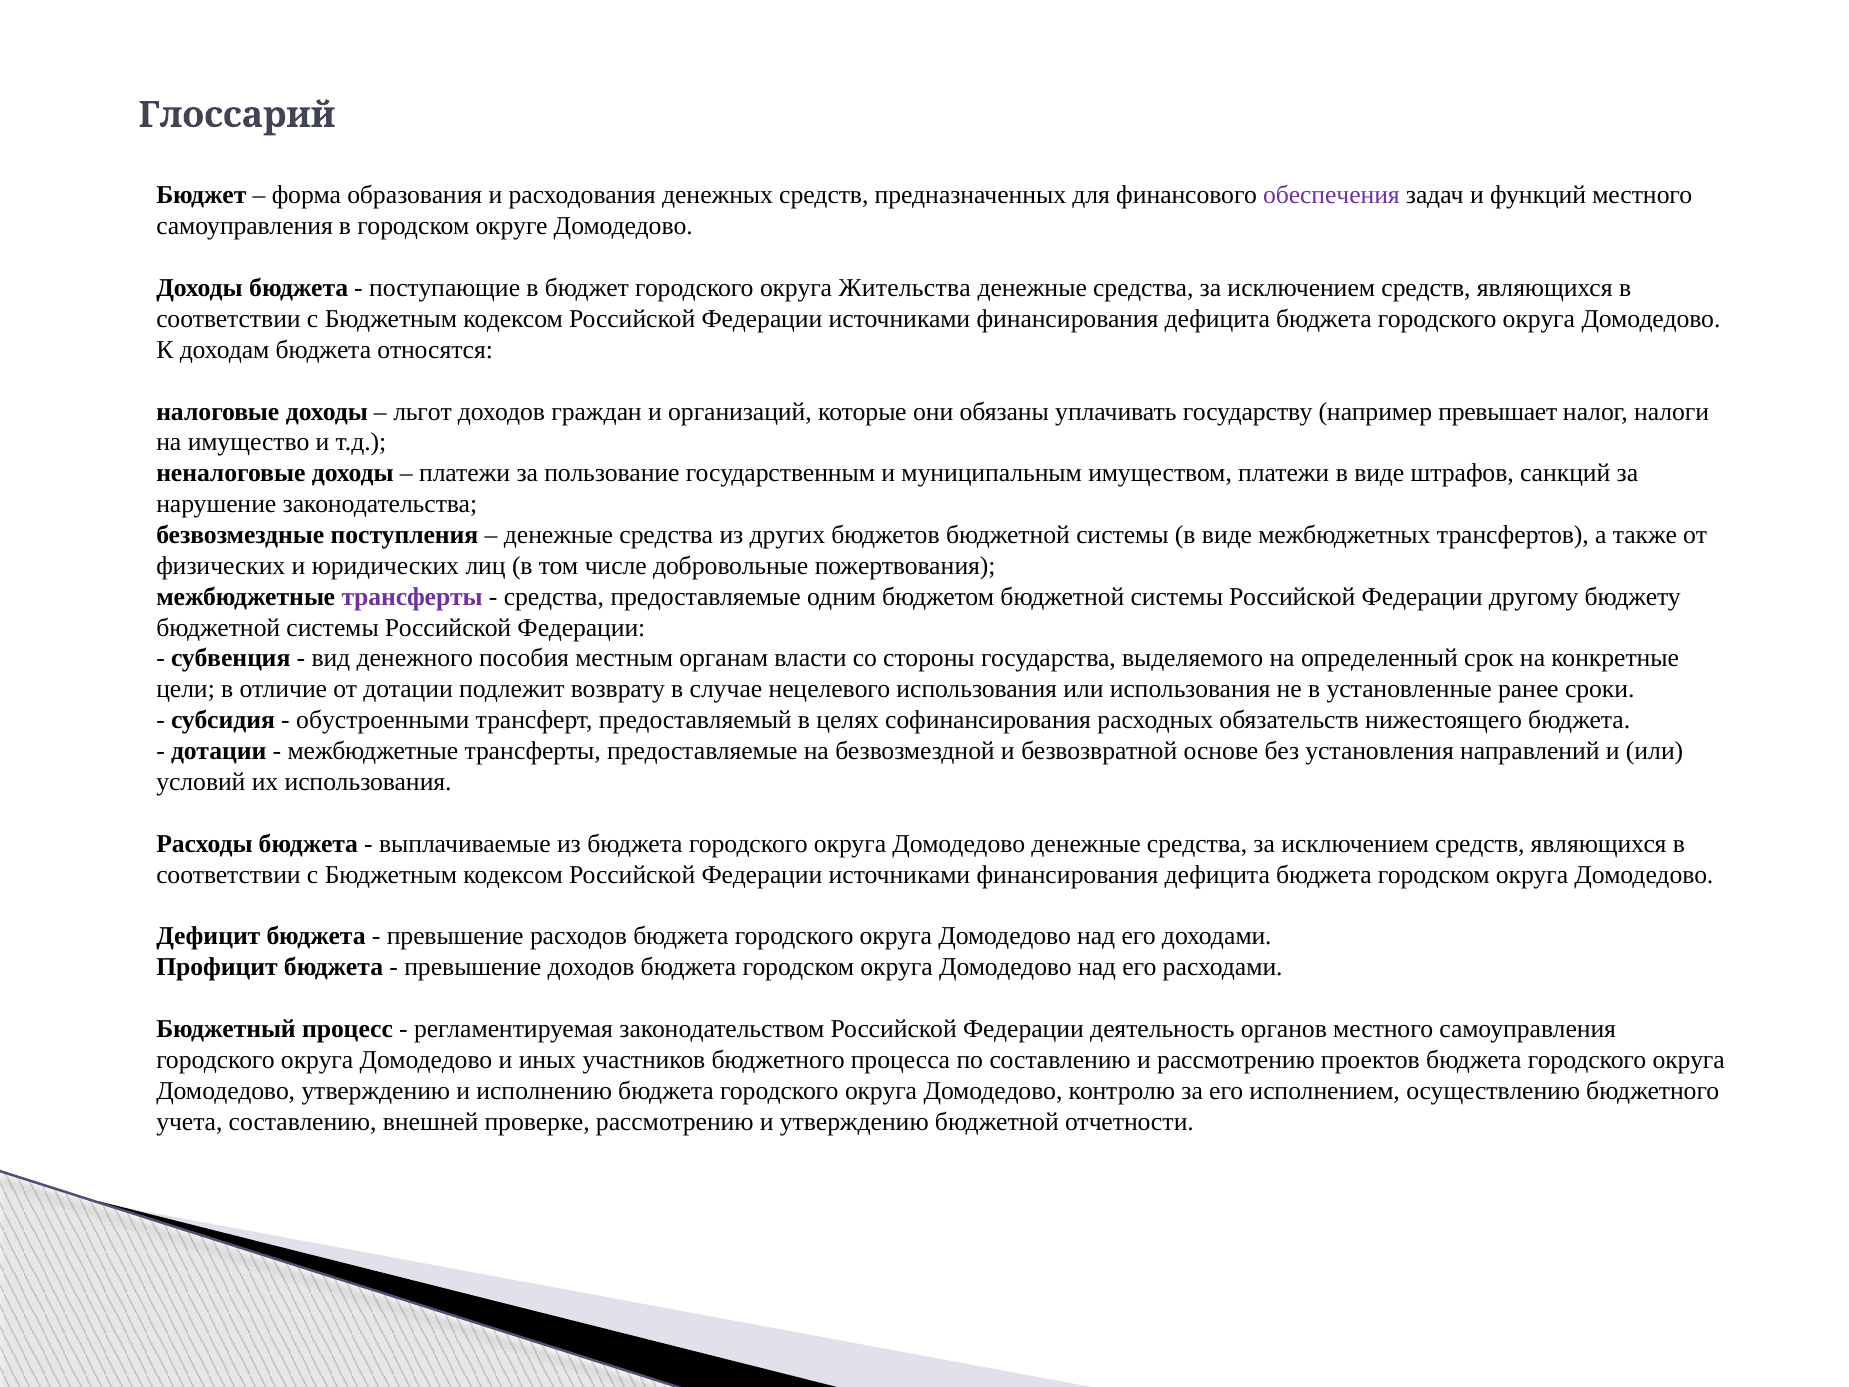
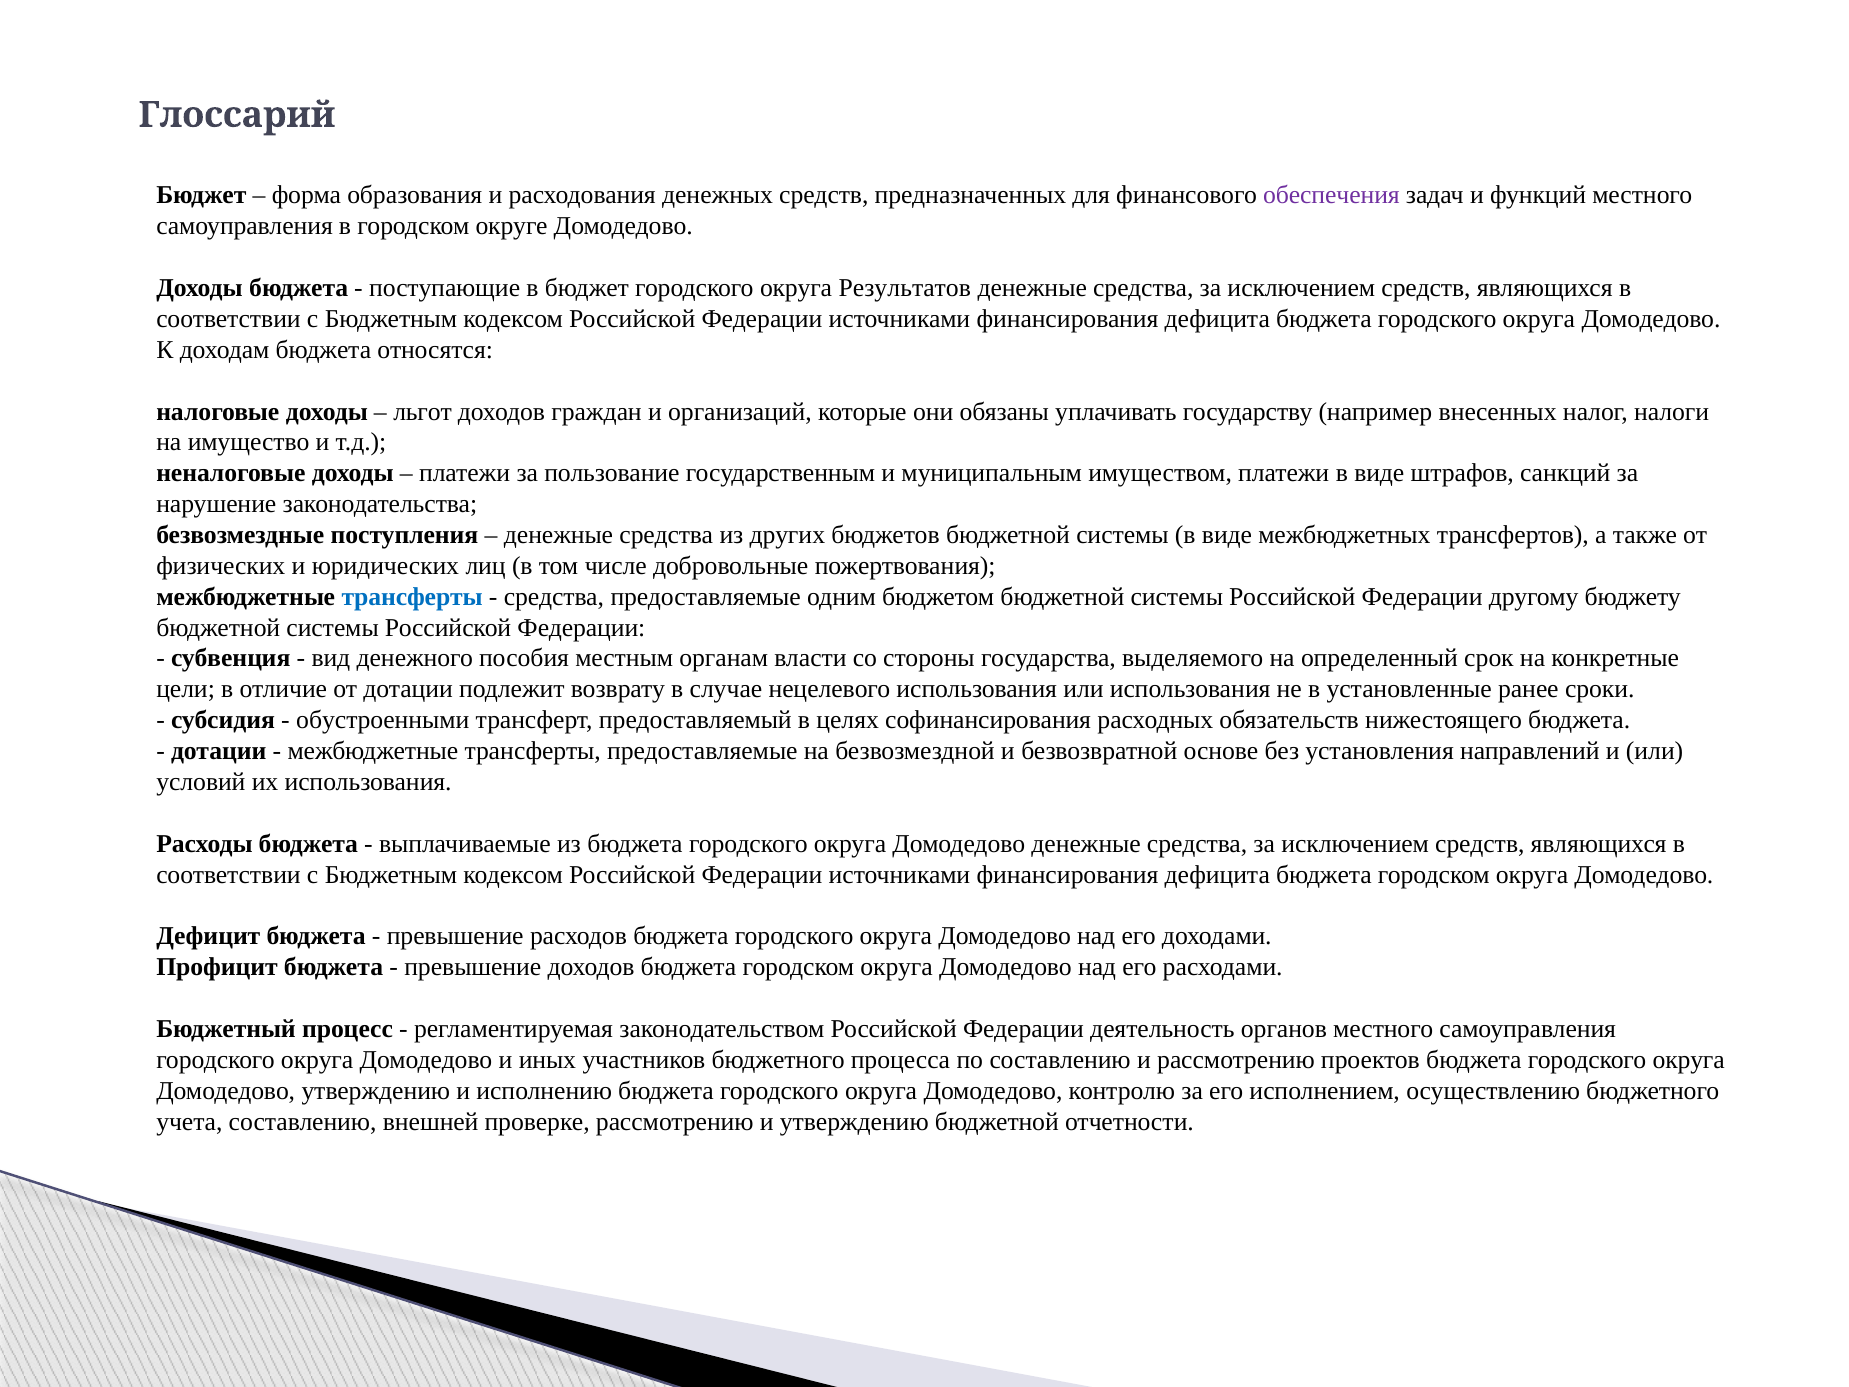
Жительства: Жительства -> Результатов
превышает: превышает -> внесенных
трансферты at (412, 597) colour: purple -> blue
